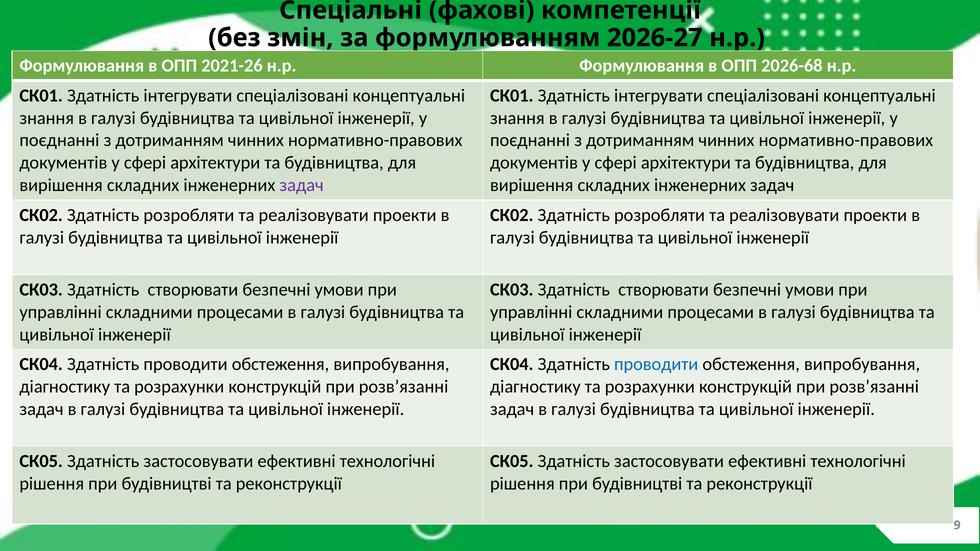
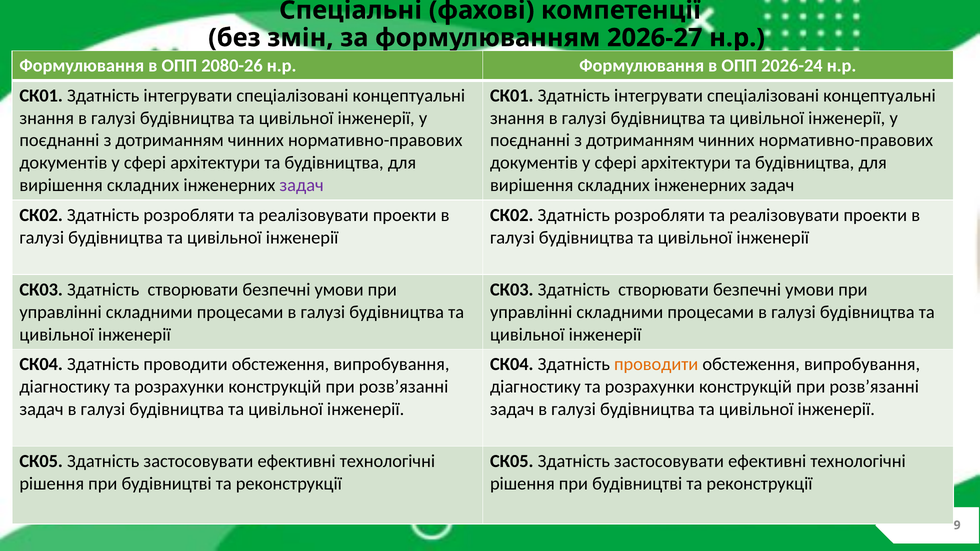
2021-26: 2021-26 -> 2080-26
2026-68: 2026-68 -> 2026-24
проводити at (656, 364) colour: blue -> orange
